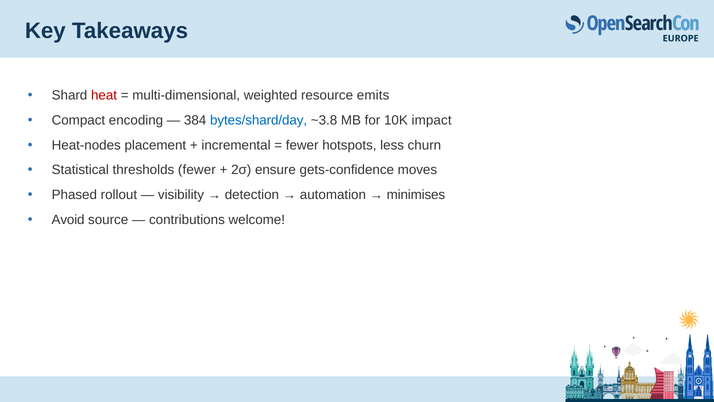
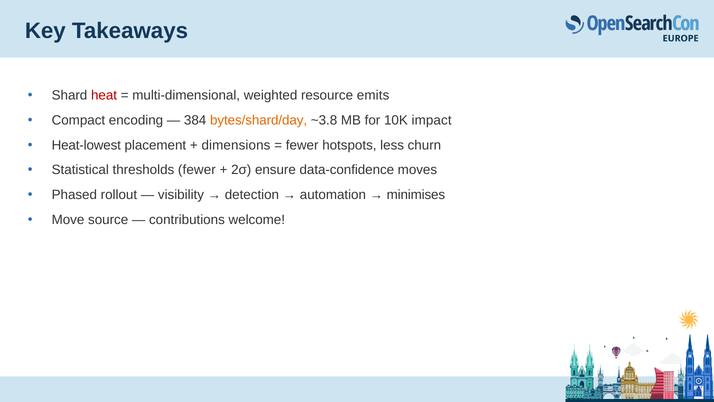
bytes/shard/day colour: blue -> orange
Heat-nodes: Heat-nodes -> Heat-lowest
incremental: incremental -> dimensions
gets-confidence: gets-confidence -> data-confidence
Avoid: Avoid -> Move
